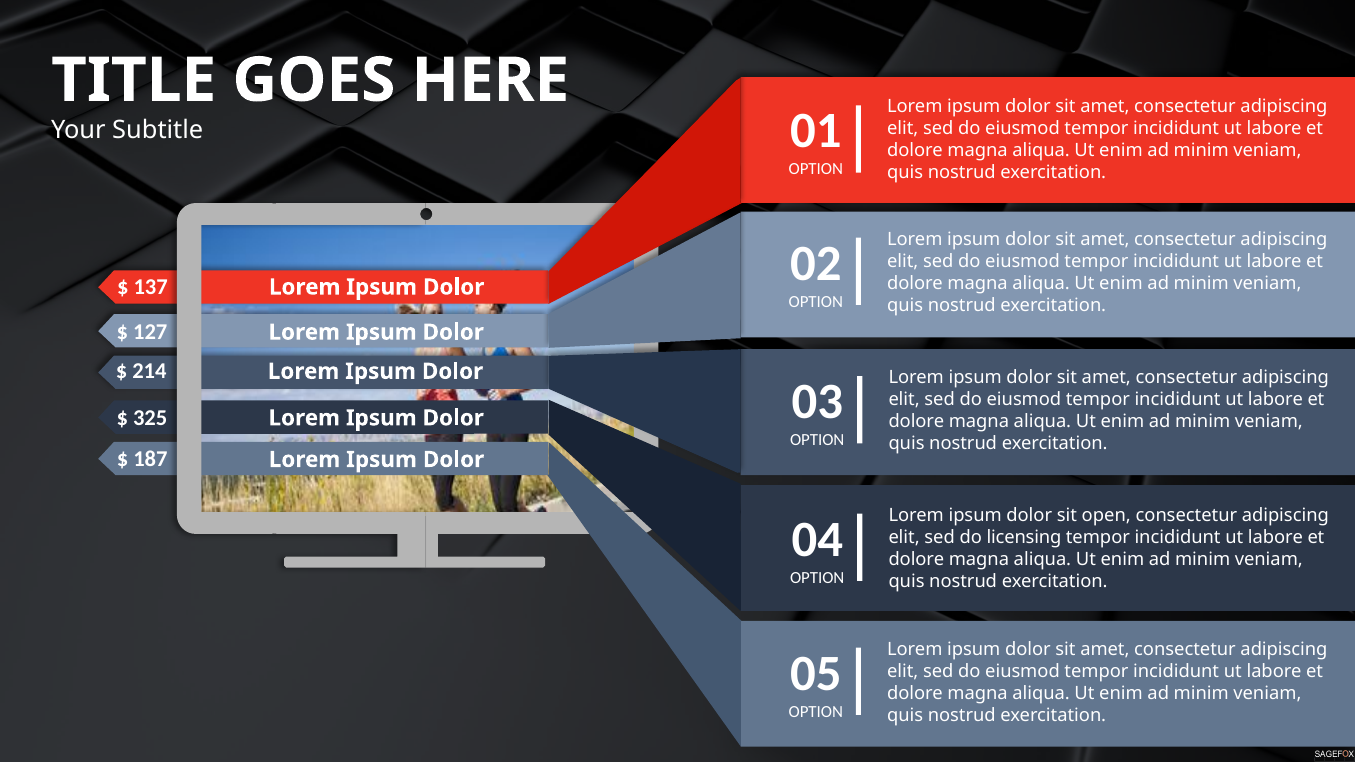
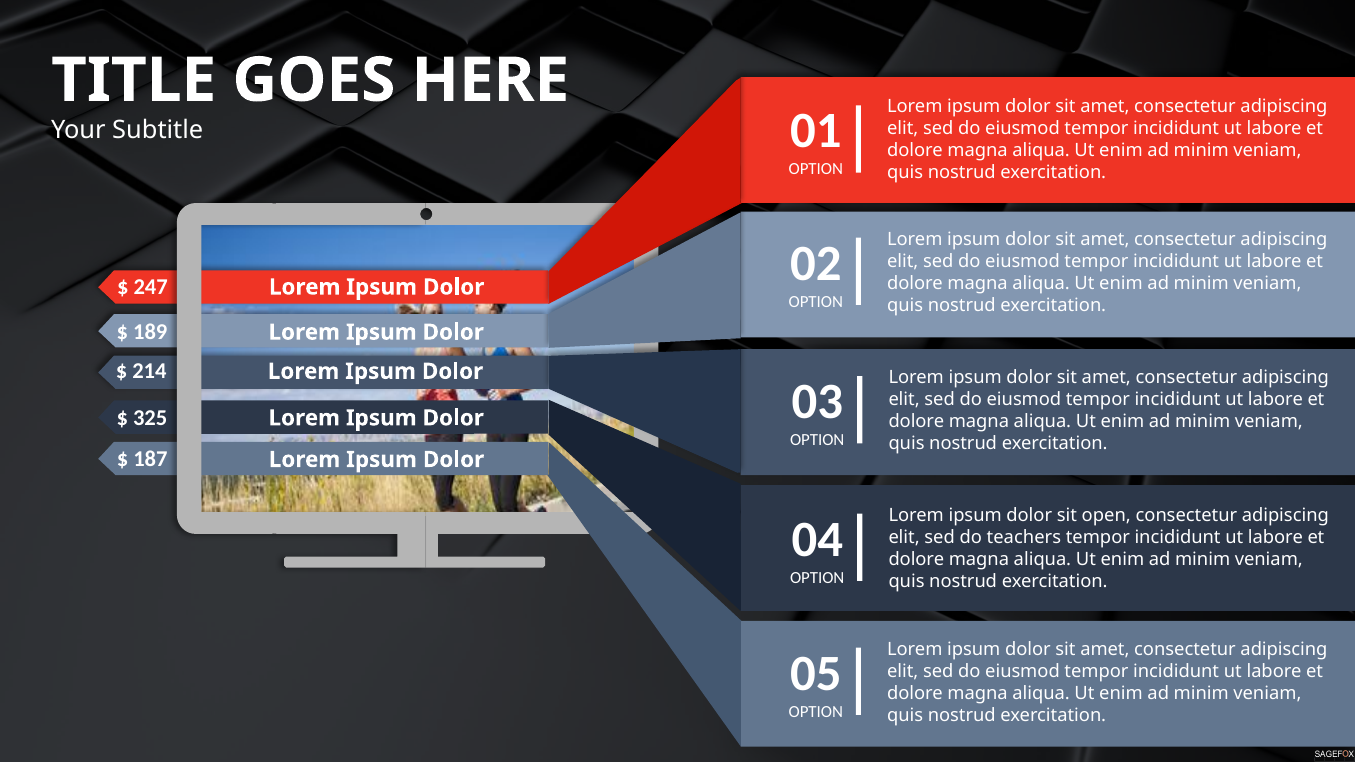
137: 137 -> 247
127: 127 -> 189
licensing: licensing -> teachers
